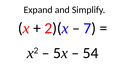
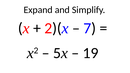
54: 54 -> 19
